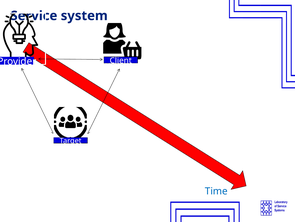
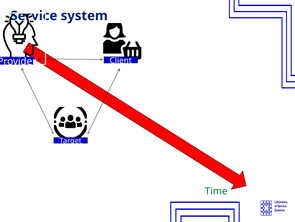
Time colour: blue -> green
